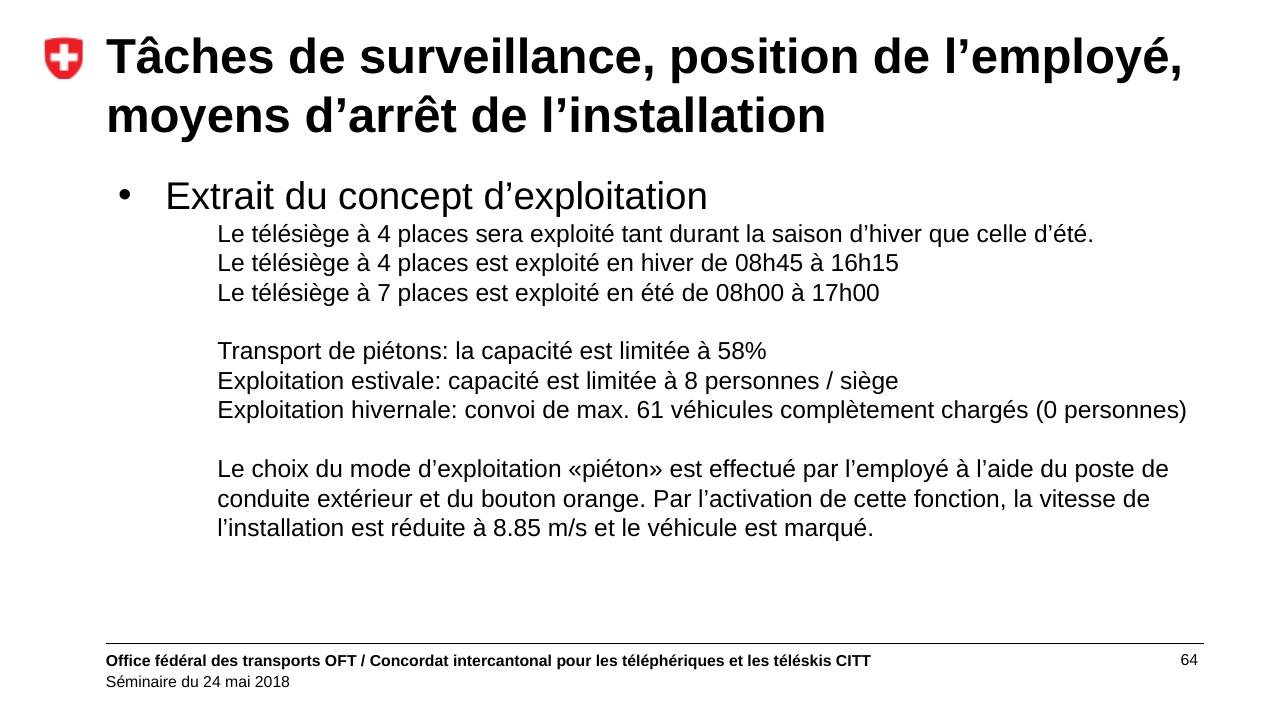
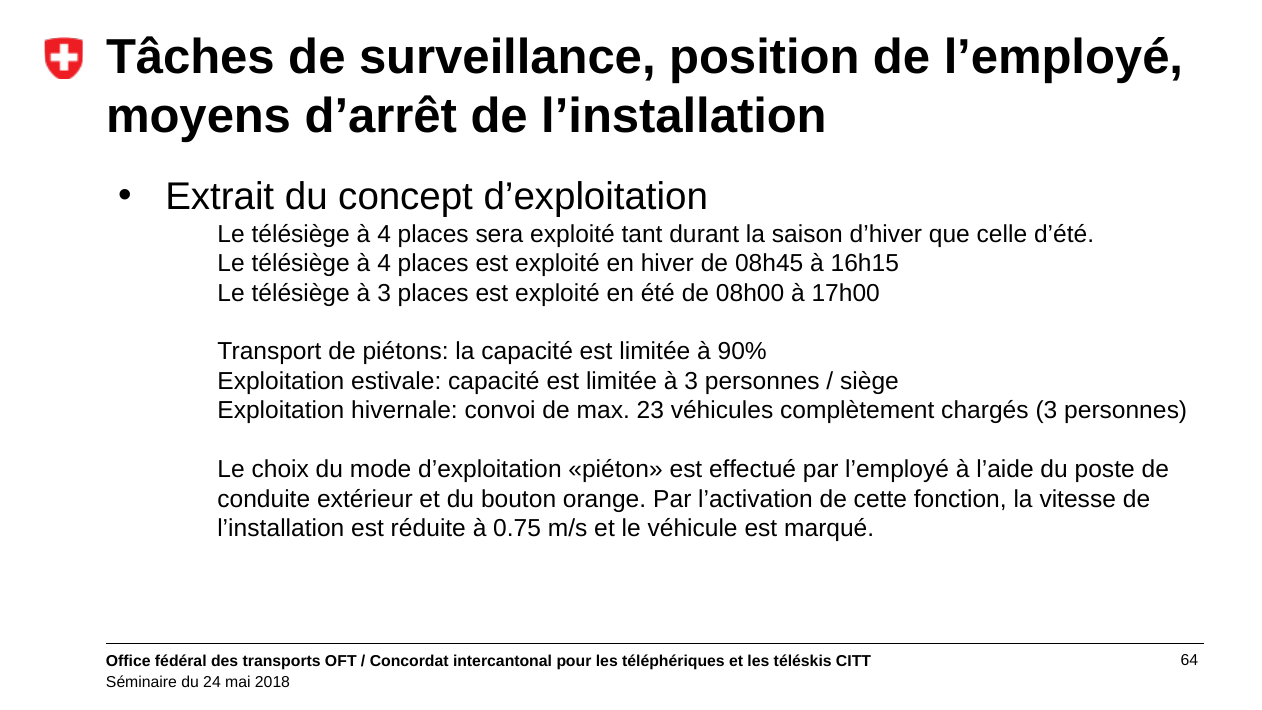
télésiège à 7: 7 -> 3
58%: 58% -> 90%
limitée à 8: 8 -> 3
61: 61 -> 23
chargés 0: 0 -> 3
8.85: 8.85 -> 0.75
